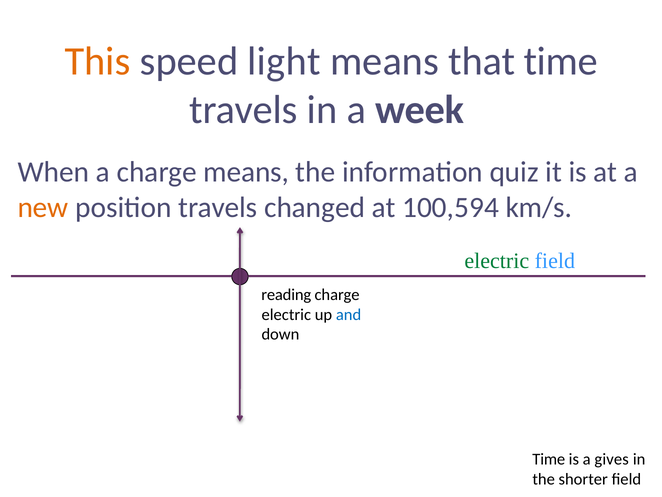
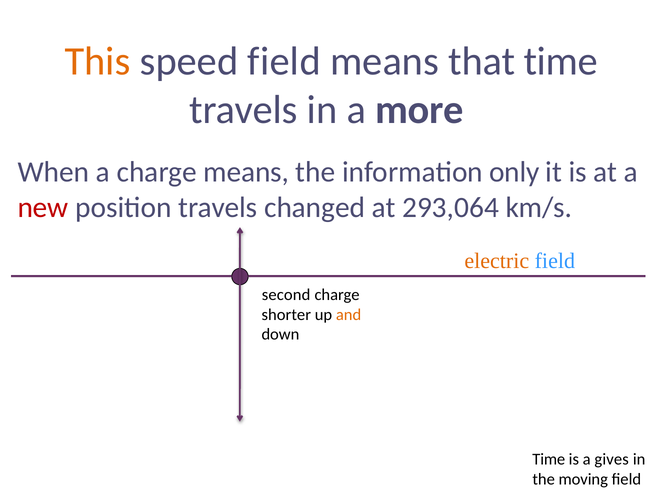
speed light: light -> field
week: week -> more
quiz: quiz -> only
new colour: orange -> red
100,594: 100,594 -> 293,064
electric at (497, 261) colour: green -> orange
reading: reading -> second
electric at (286, 314): electric -> shorter
and colour: blue -> orange
shorter: shorter -> moving
